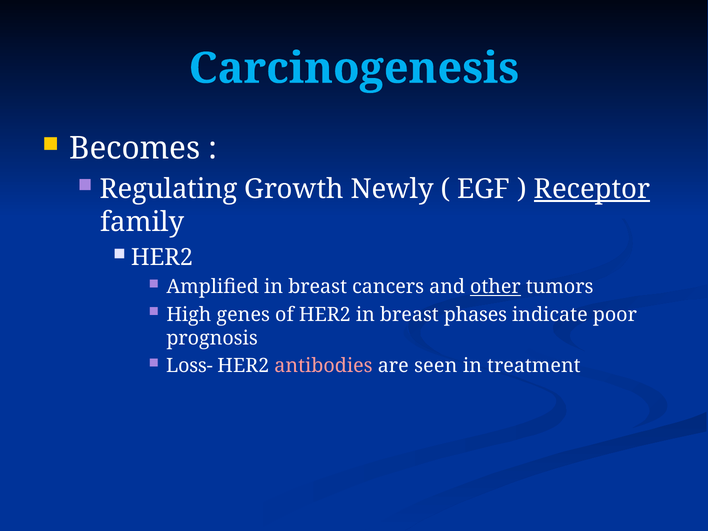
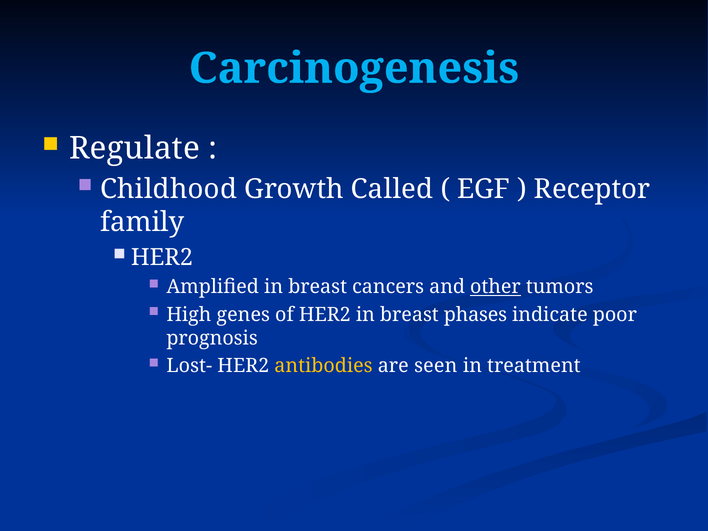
Becomes: Becomes -> Regulate
Regulating: Regulating -> Childhood
Newly: Newly -> Called
Receptor underline: present -> none
Loss-: Loss- -> Lost-
antibodies colour: pink -> yellow
